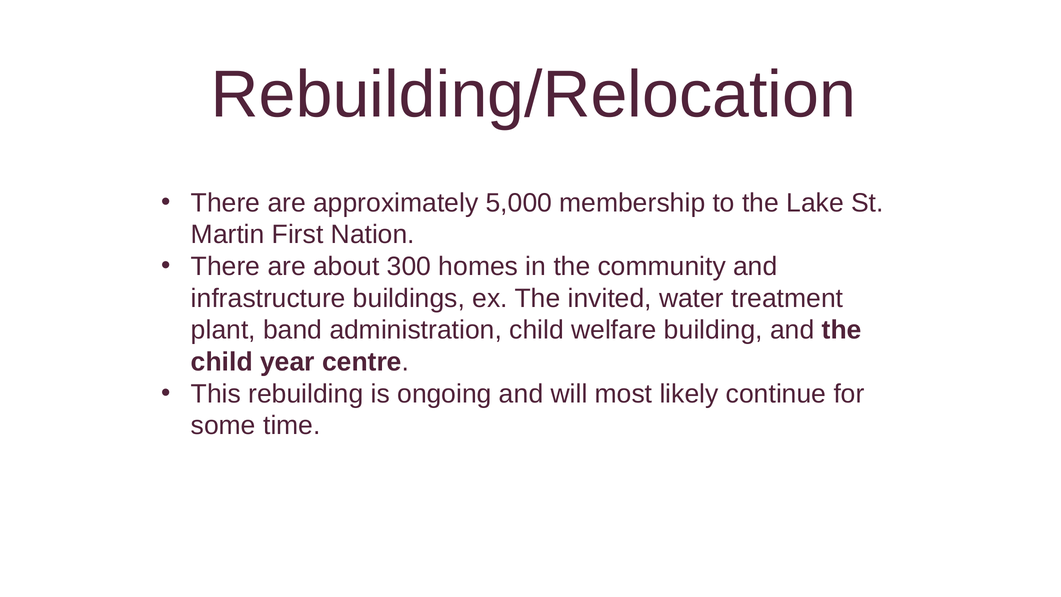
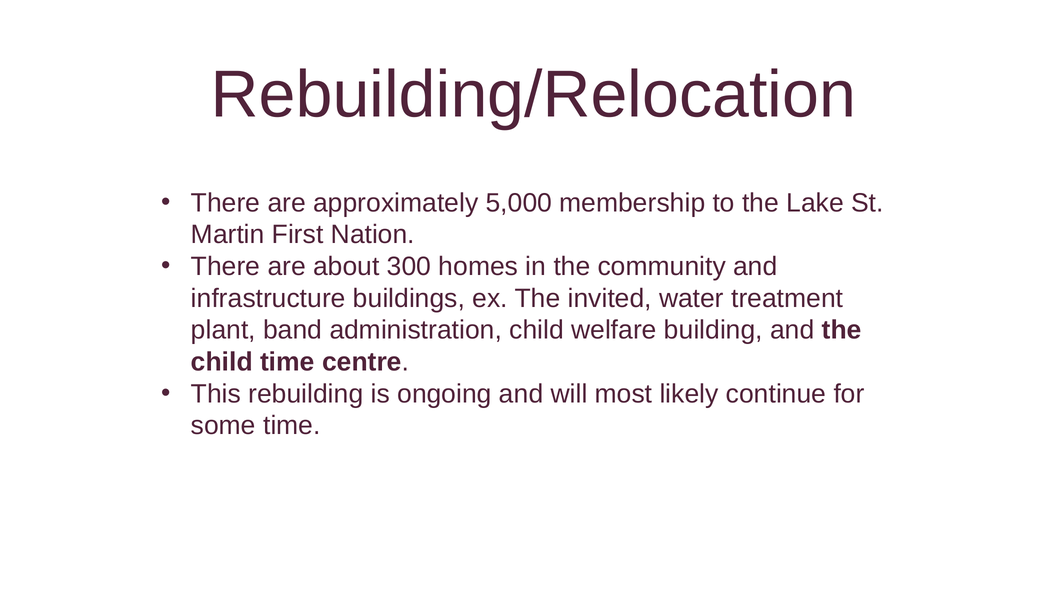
child year: year -> time
